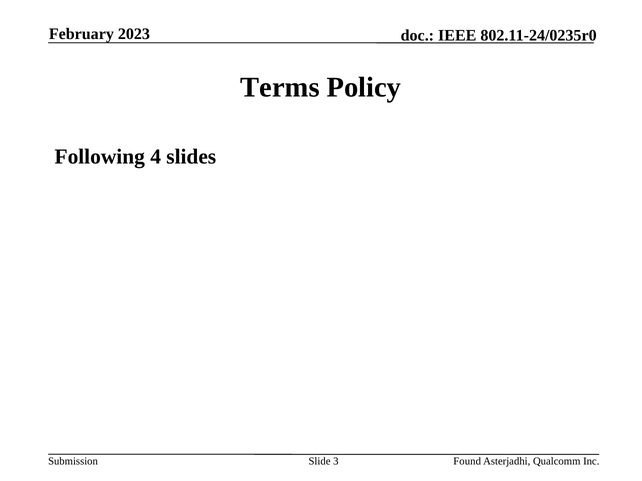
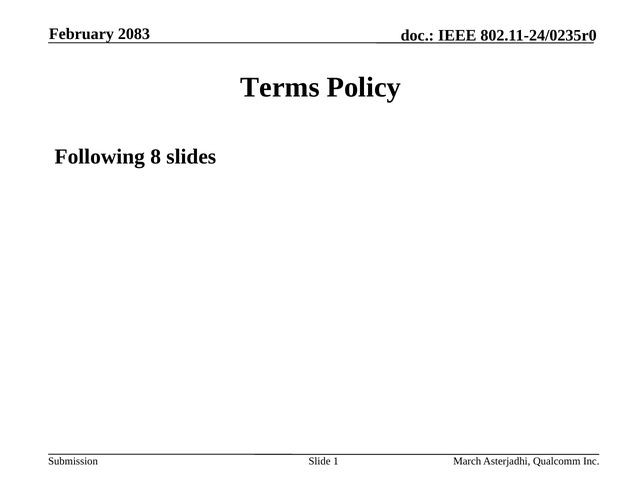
2023: 2023 -> 2083
4: 4 -> 8
3: 3 -> 1
Found: Found -> March
